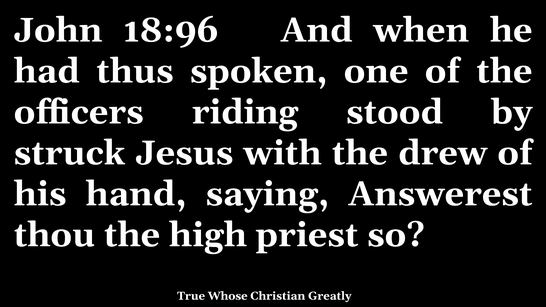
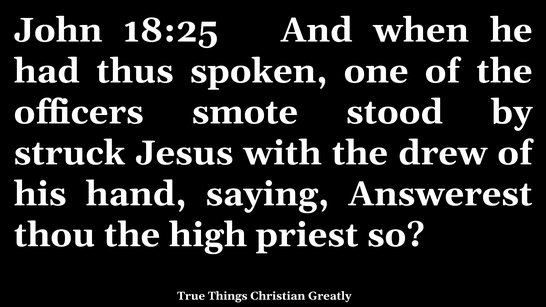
18:96: 18:96 -> 18:25
riding: riding -> smote
Whose: Whose -> Things
